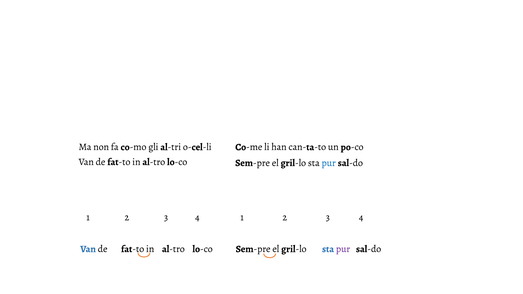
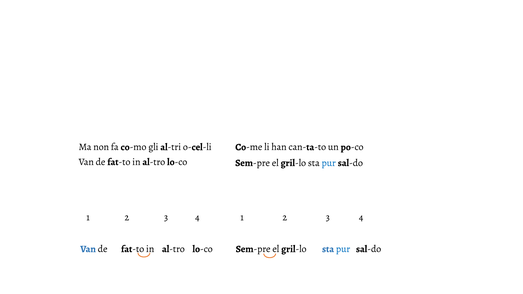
pur at (343, 249) colour: purple -> blue
